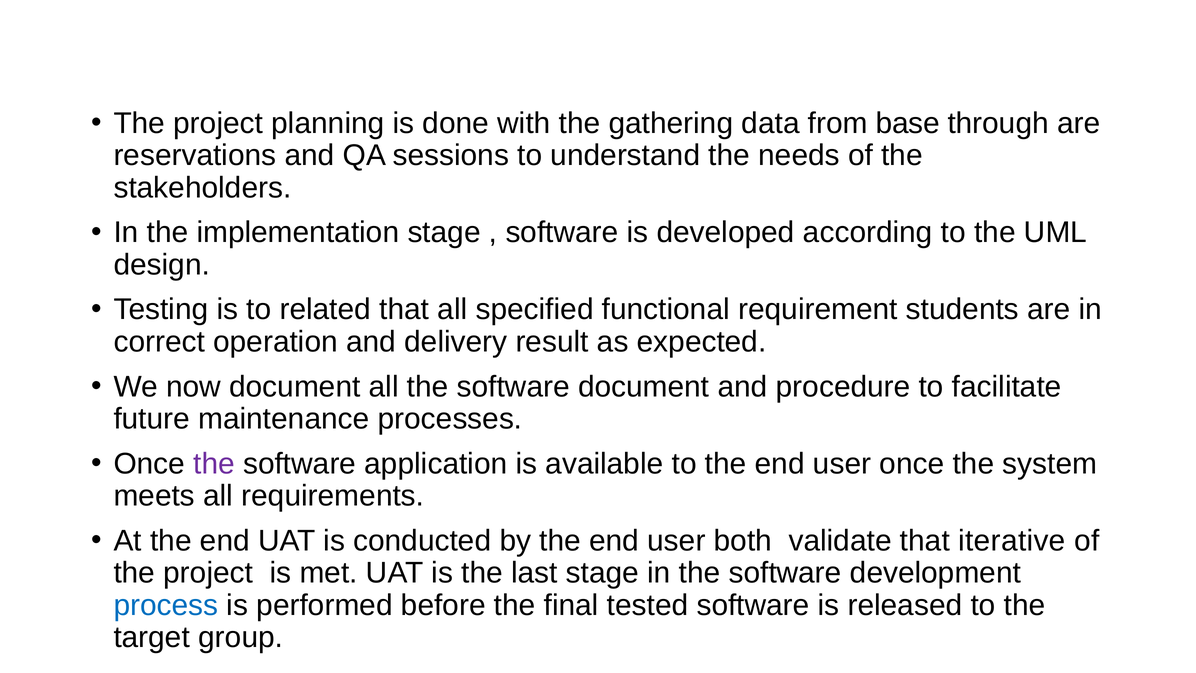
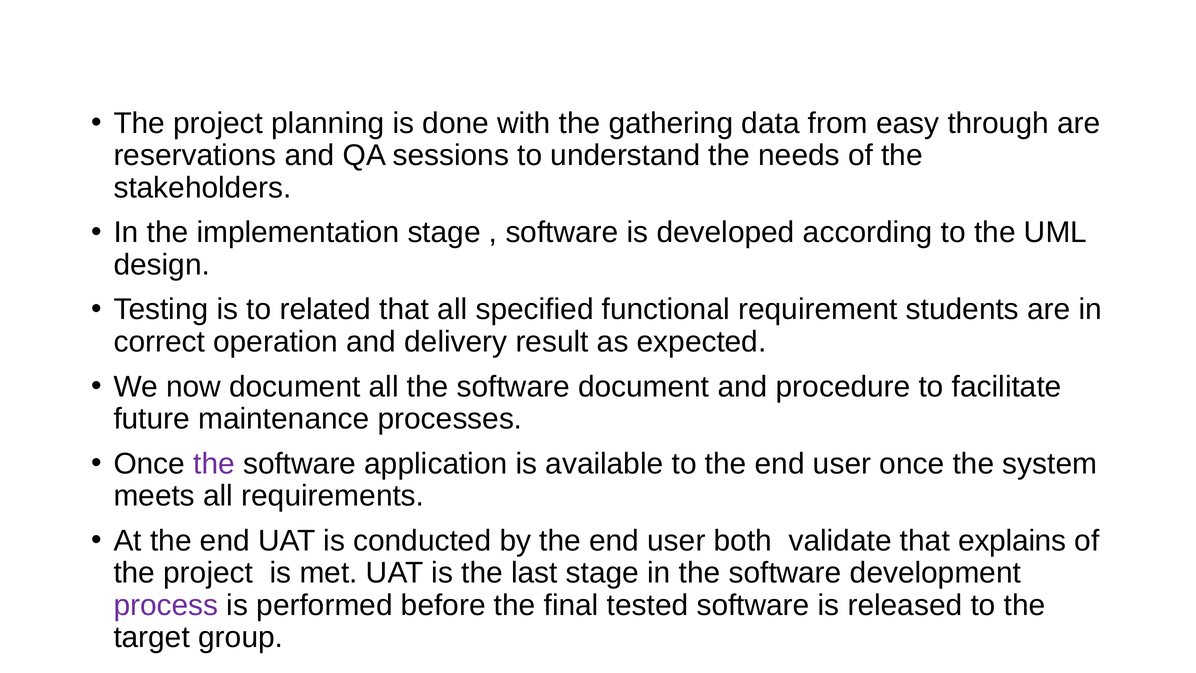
base: base -> easy
iterative: iterative -> explains
process colour: blue -> purple
